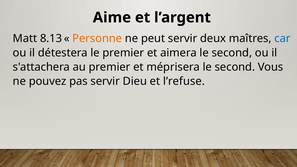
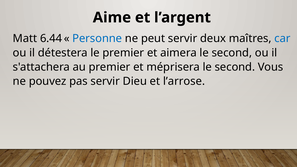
8.13: 8.13 -> 6.44
Personne colour: orange -> blue
l’refuse: l’refuse -> l’arrose
